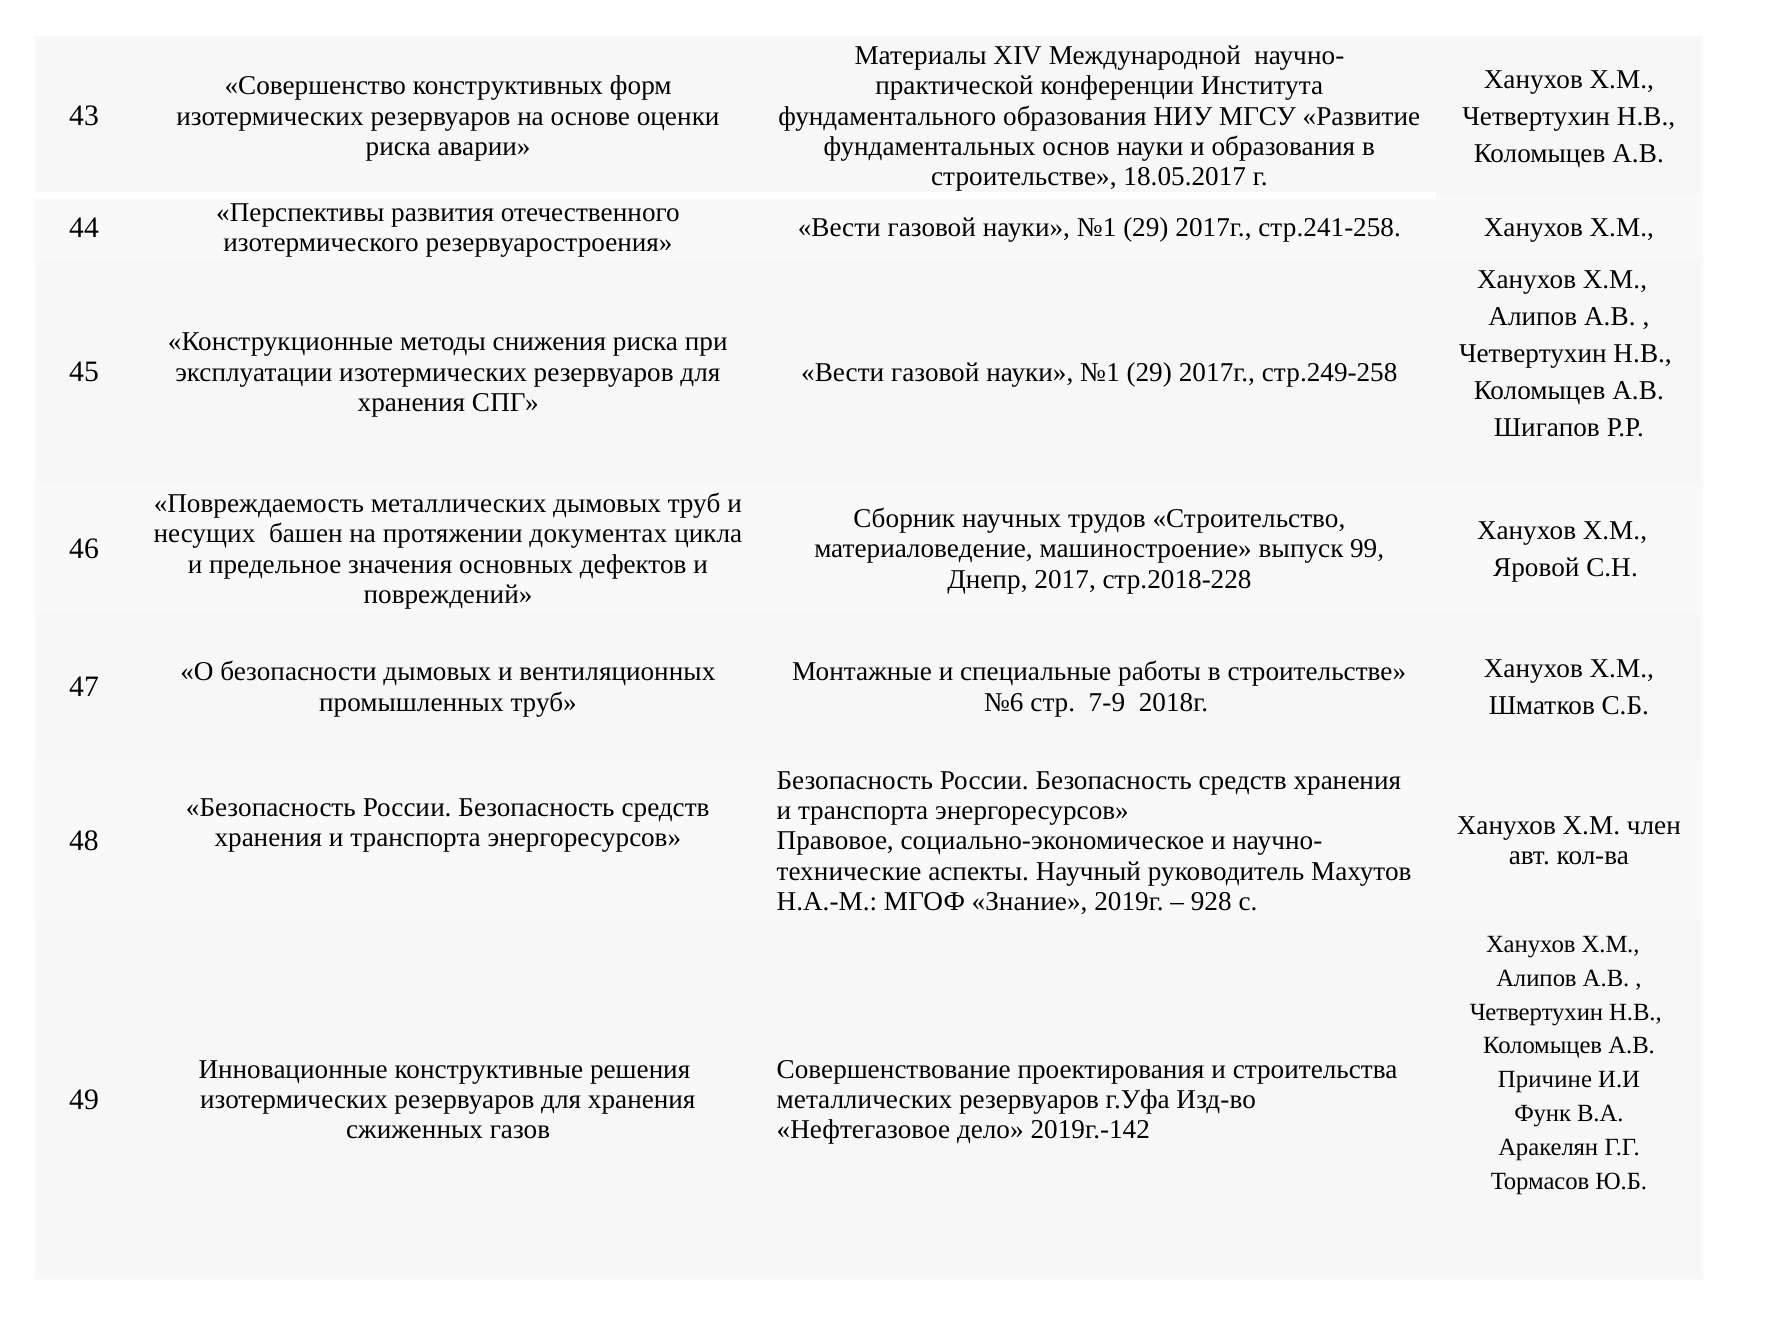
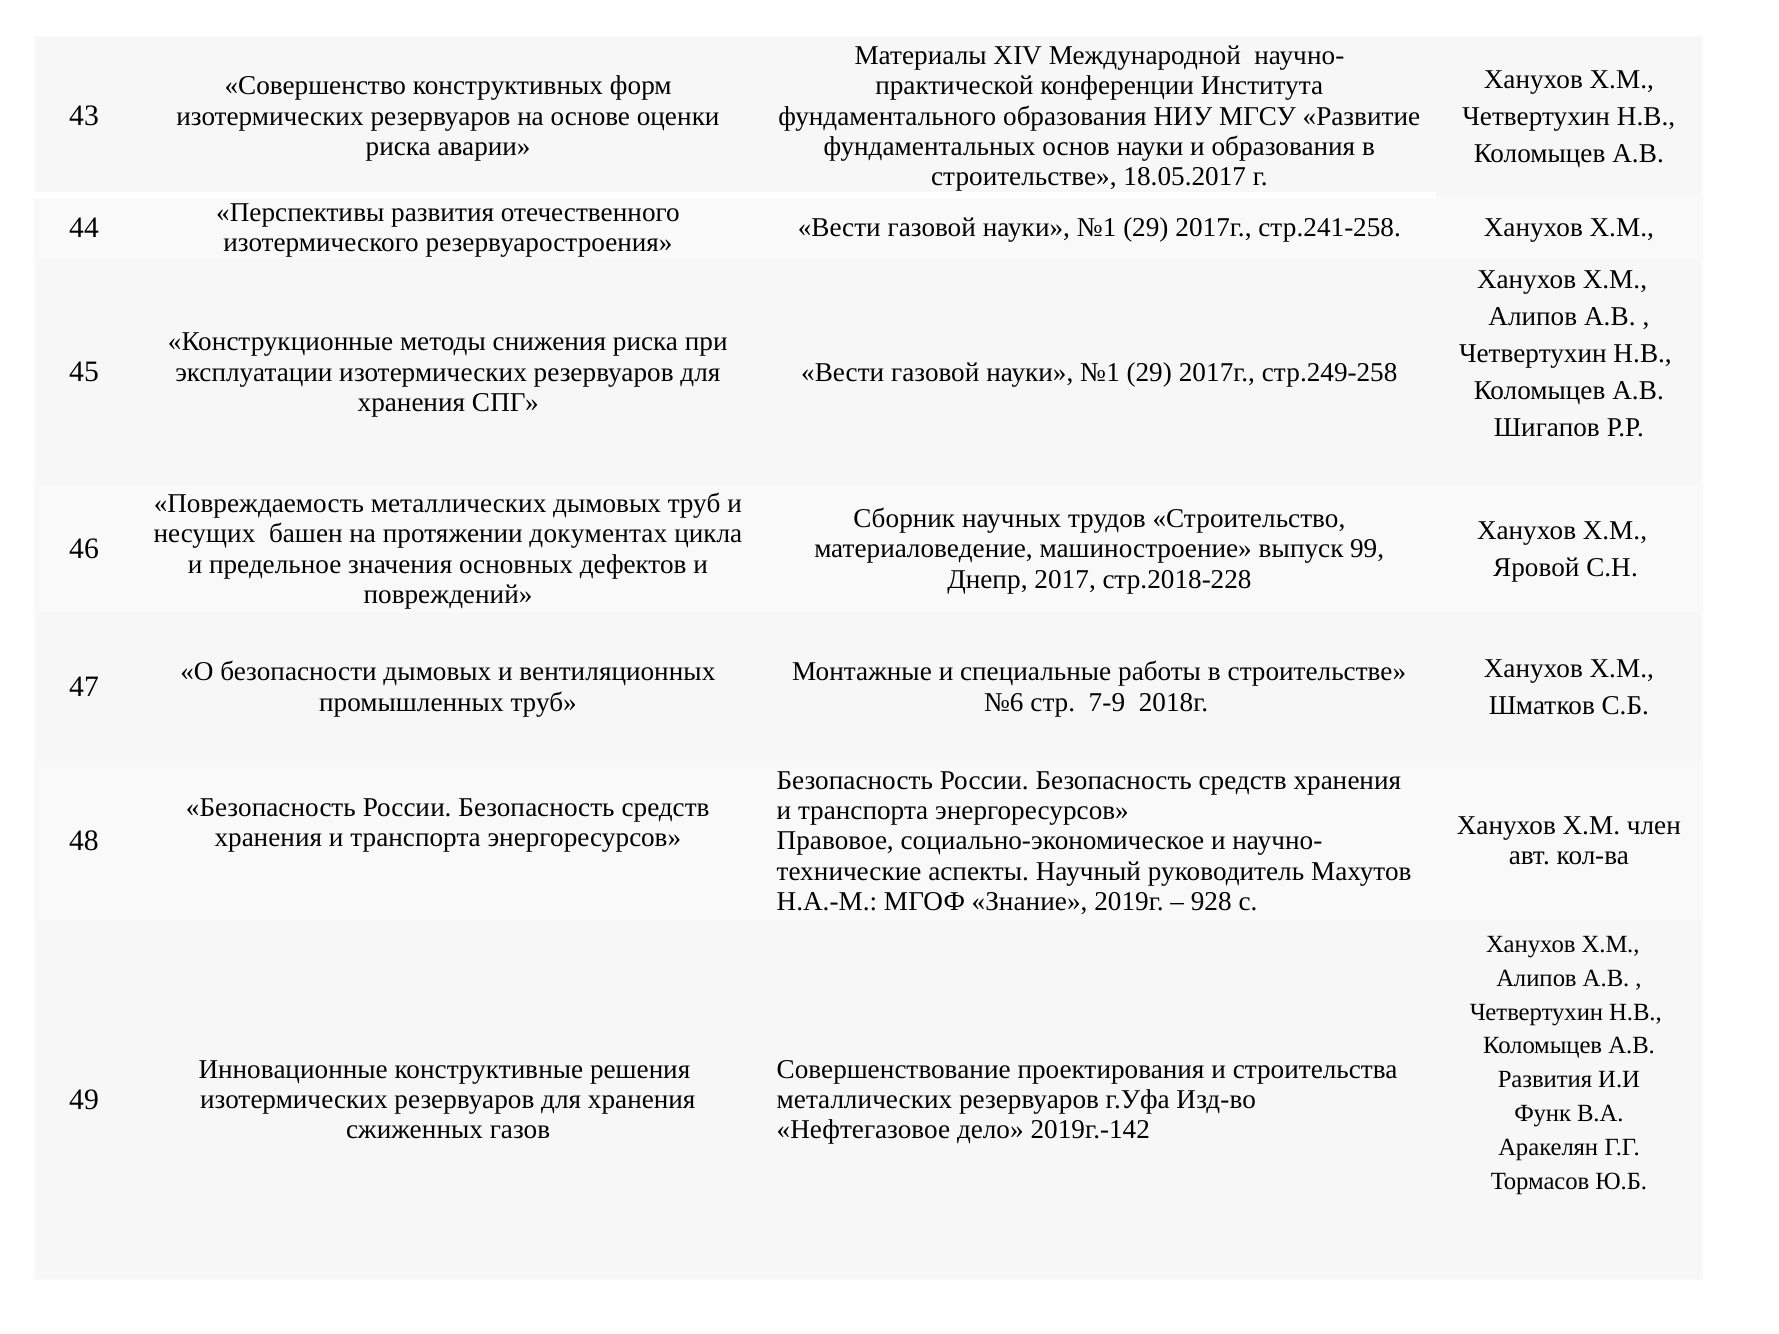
Причине at (1545, 1080): Причине -> Развития
